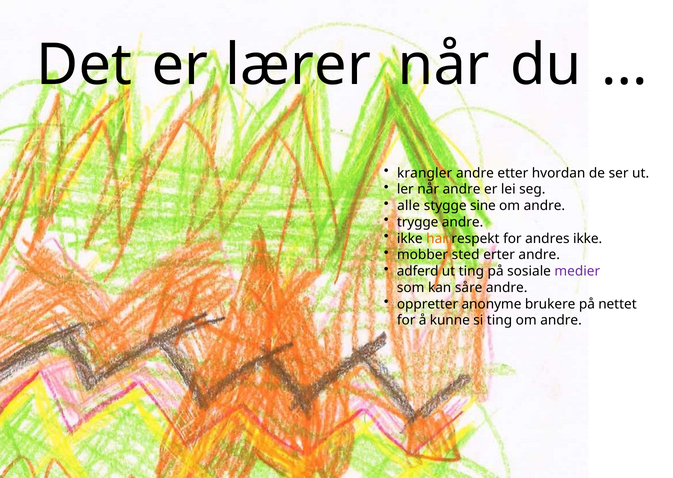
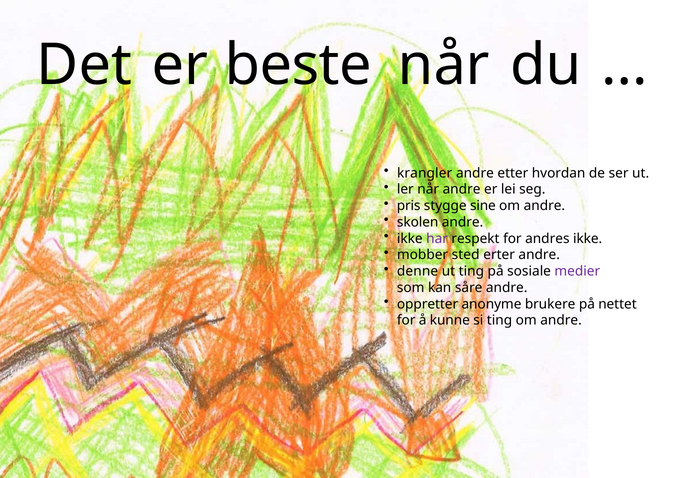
lærer: lærer -> beste
alle: alle -> pris
trygge: trygge -> skolen
har colour: orange -> purple
adferd: adferd -> denne
